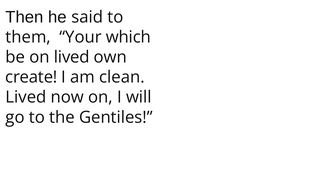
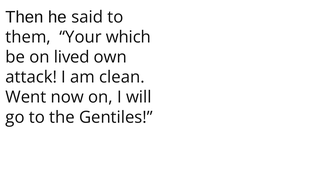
create: create -> attack
Lived at (26, 97): Lived -> Went
